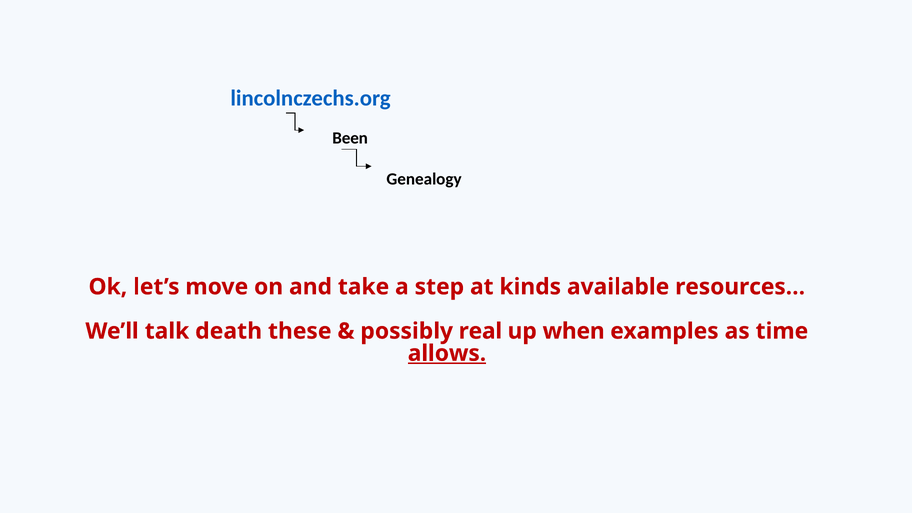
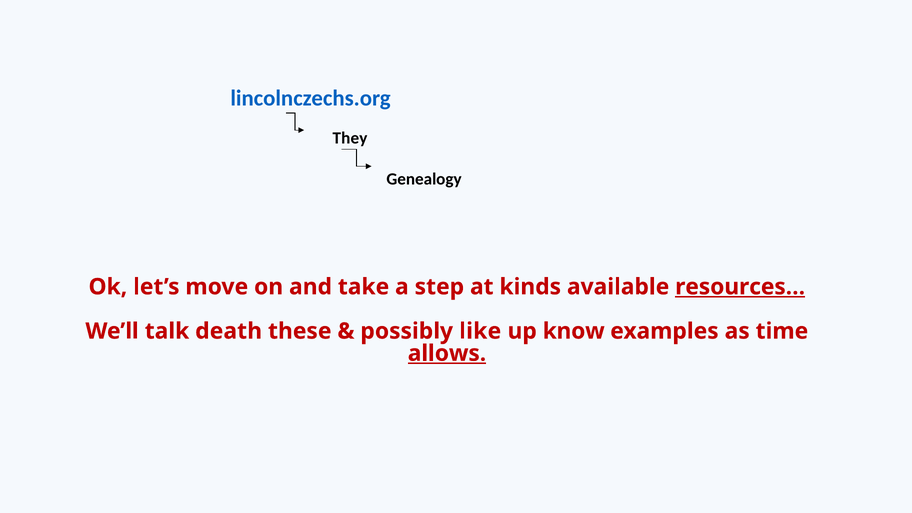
Been: Been -> They
resources… underline: none -> present
real: real -> like
when: when -> know
